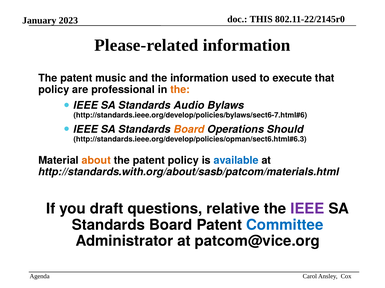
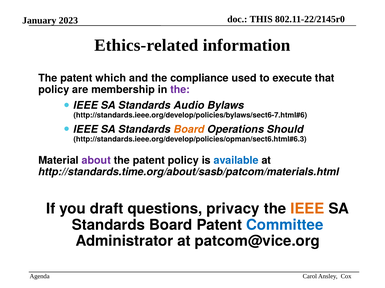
Please-related: Please-related -> Ethics-related
music: music -> which
the information: information -> compliance
professional: professional -> membership
the at (180, 90) colour: orange -> purple
about colour: orange -> purple
http://standards.with.org/about/sasb/patcom/materials.html: http://standards.with.org/about/sasb/patcom/materials.html -> http://standards.time.org/about/sasb/patcom/materials.html
relative: relative -> privacy
IEEE at (307, 209) colour: purple -> orange
